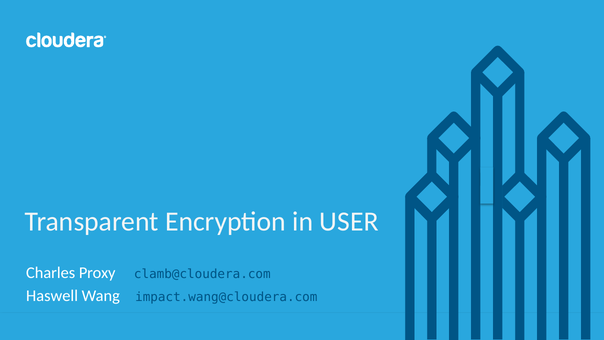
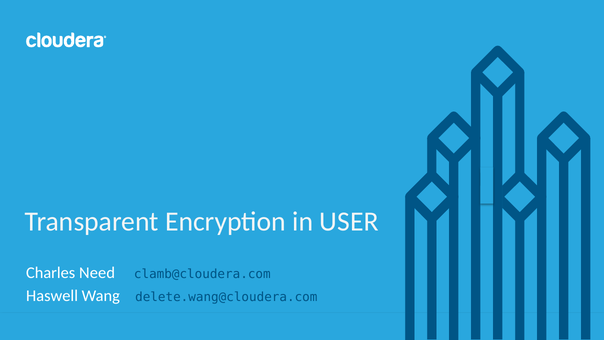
Proxy: Proxy -> Need
impact.wang@cloudera.com: impact.wang@cloudera.com -> delete.wang@cloudera.com
